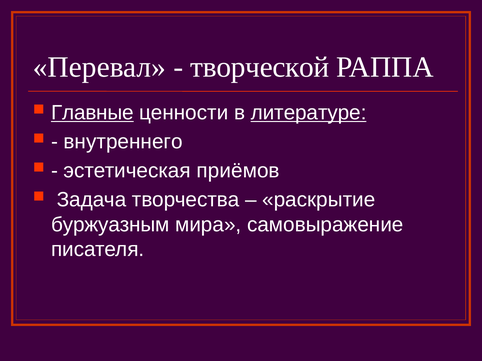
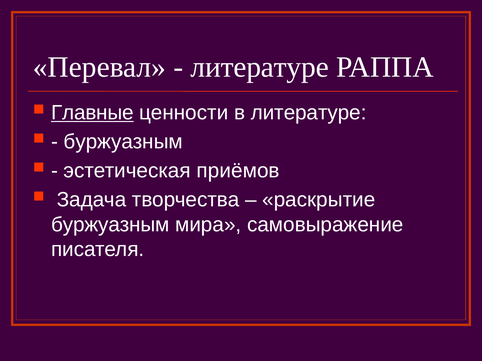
творческой at (260, 67): творческой -> литературе
литературе at (309, 113) underline: present -> none
внутреннего at (123, 142): внутреннего -> буржуазным
